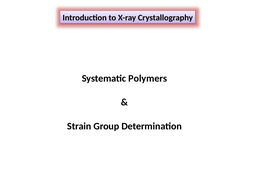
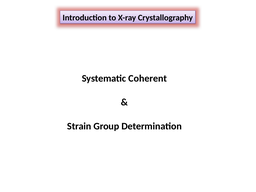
Polymers: Polymers -> Coherent
